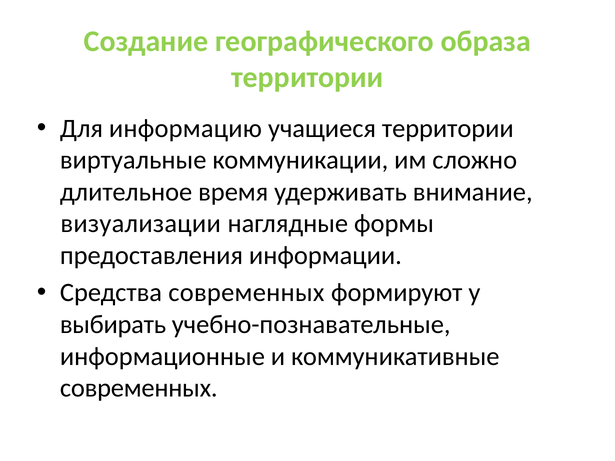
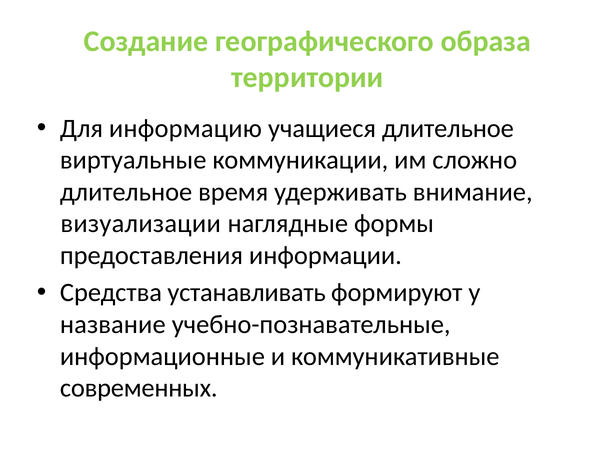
учащиеся территории: территории -> длительное
Средства современных: современных -> устанавливать
выбирать: выбирать -> название
